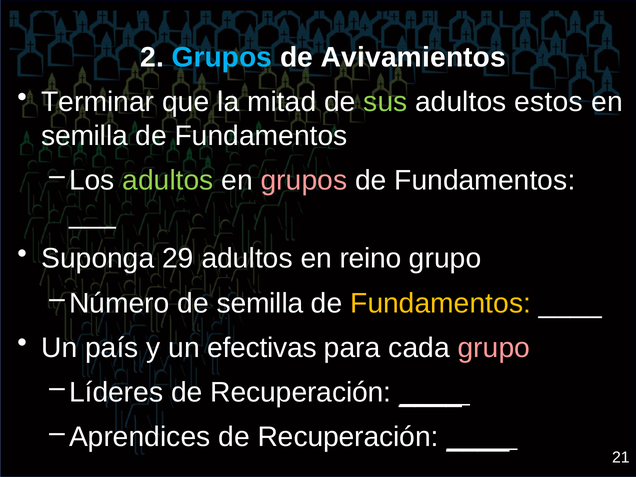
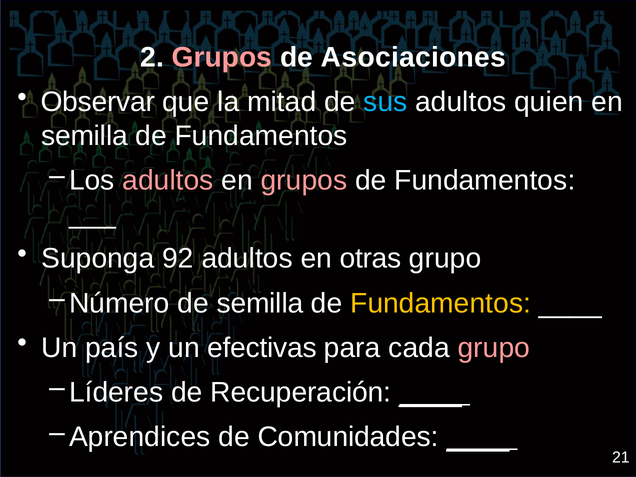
Grupos at (222, 57) colour: light blue -> pink
Avivamientos: Avivamientos -> Asociaciones
Terminar: Terminar -> Observar
sus colour: light green -> light blue
estos: estos -> quien
adultos at (168, 180) colour: light green -> pink
29: 29 -> 92
reino: reino -> otras
Aprendices de Recuperación: Recuperación -> Comunidades
